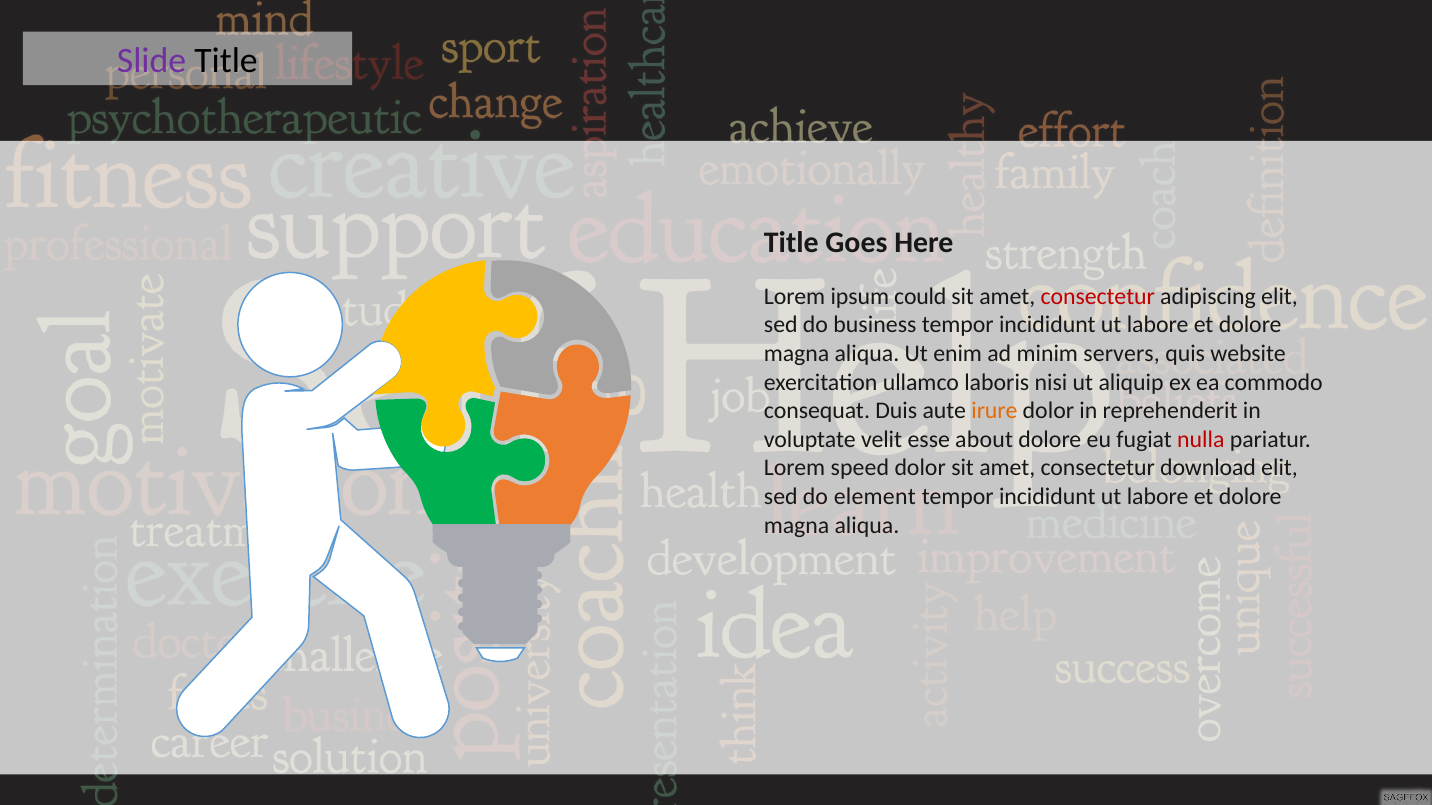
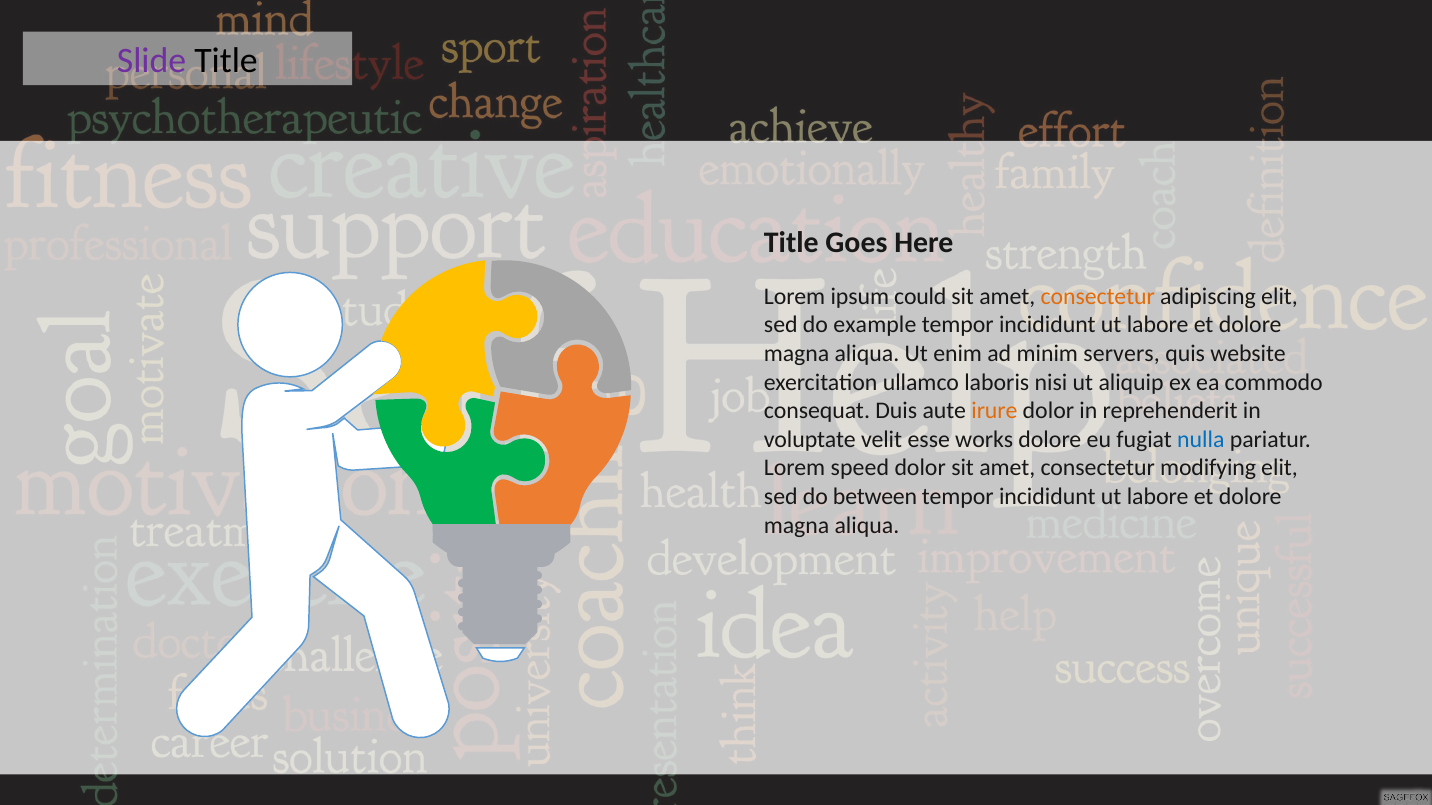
consectetur at (1098, 297) colour: red -> orange
business: business -> example
about: about -> works
nulla colour: red -> blue
download: download -> modifying
element: element -> between
